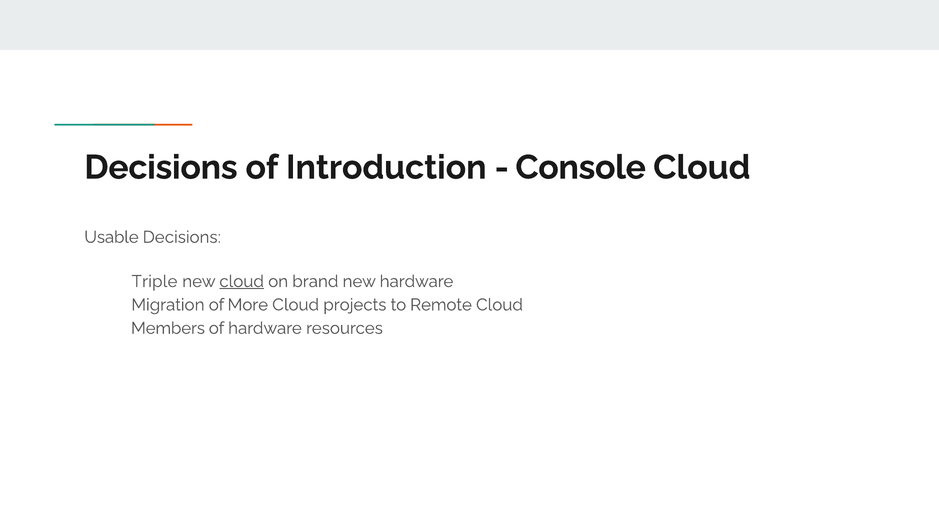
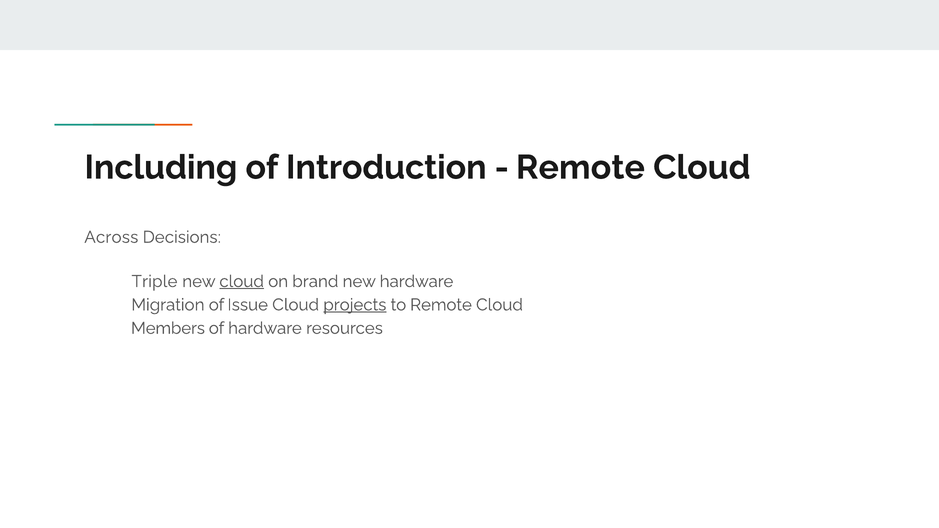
Decisions at (161, 168): Decisions -> Including
Console at (581, 168): Console -> Remote
Usable: Usable -> Across
More: More -> Issue
projects underline: none -> present
